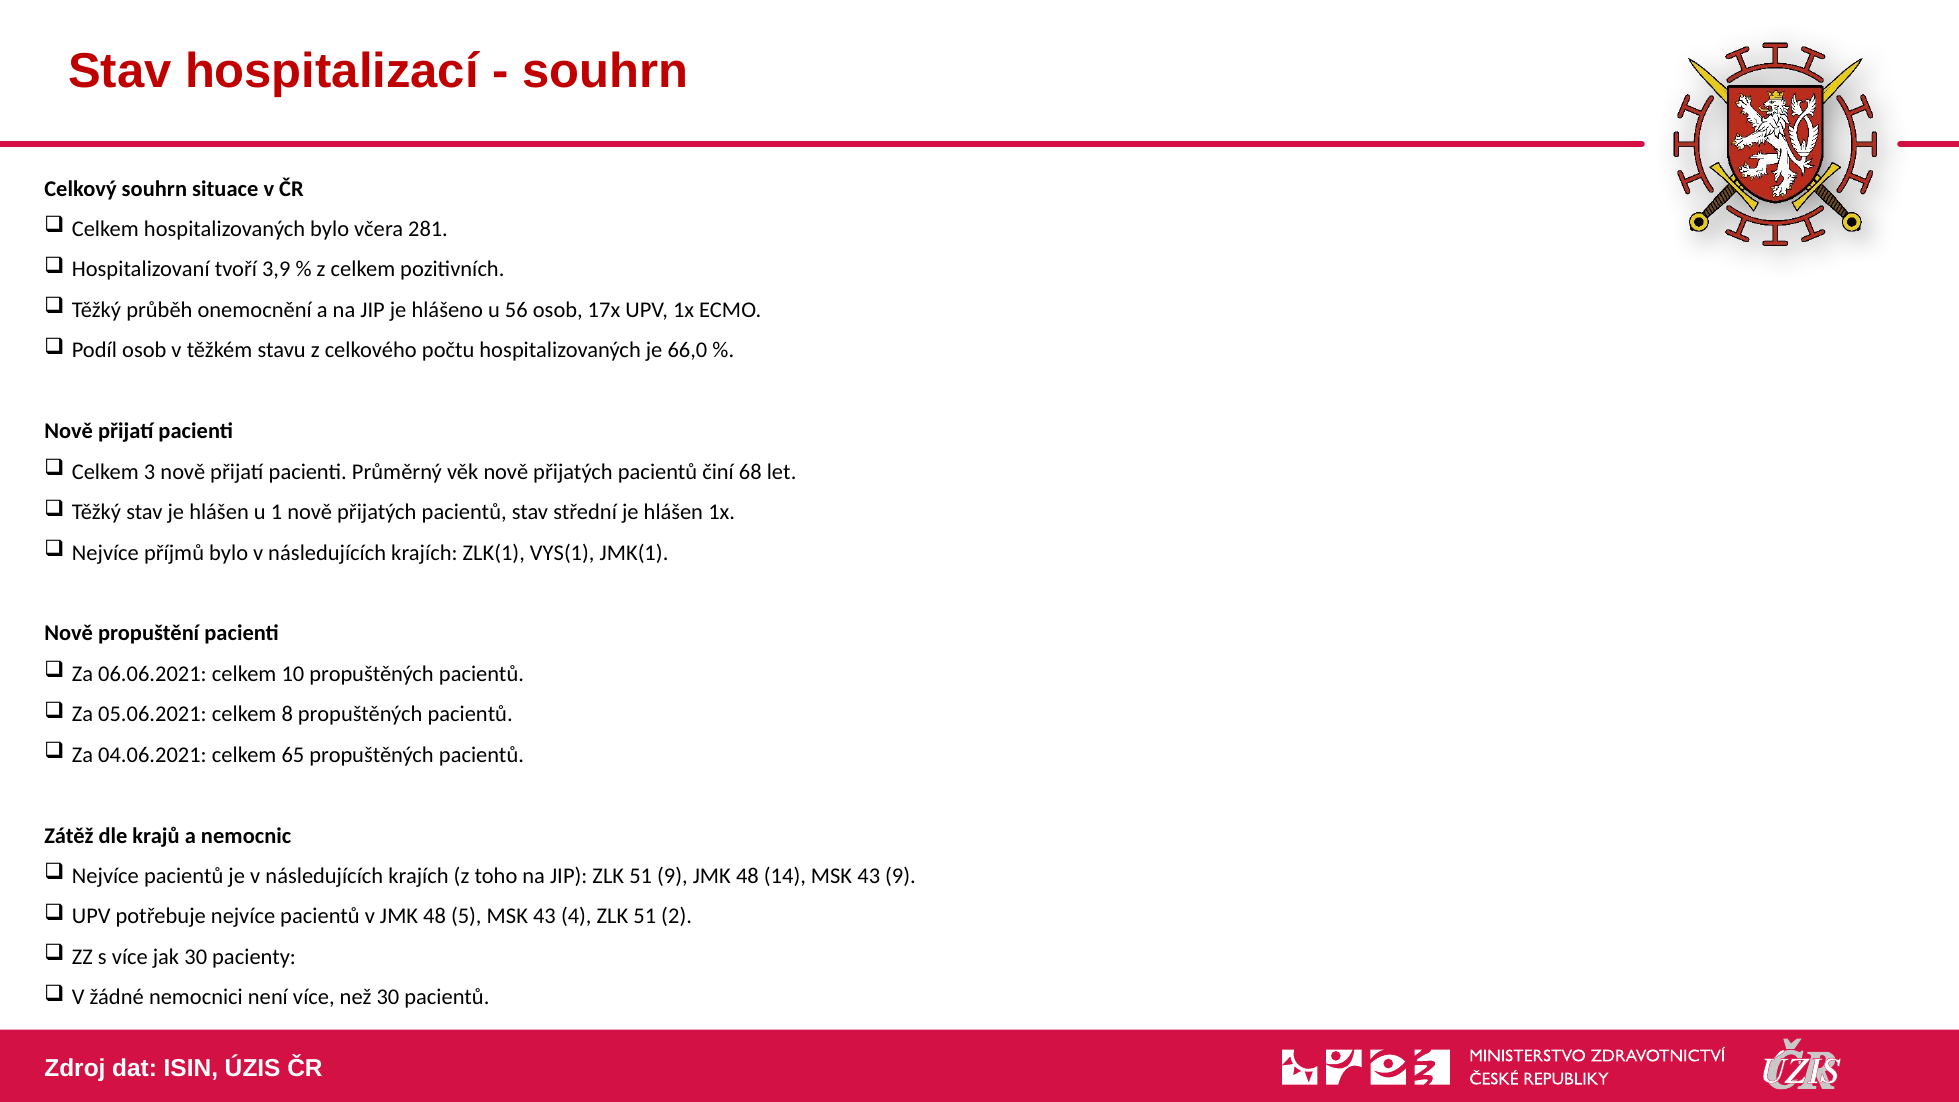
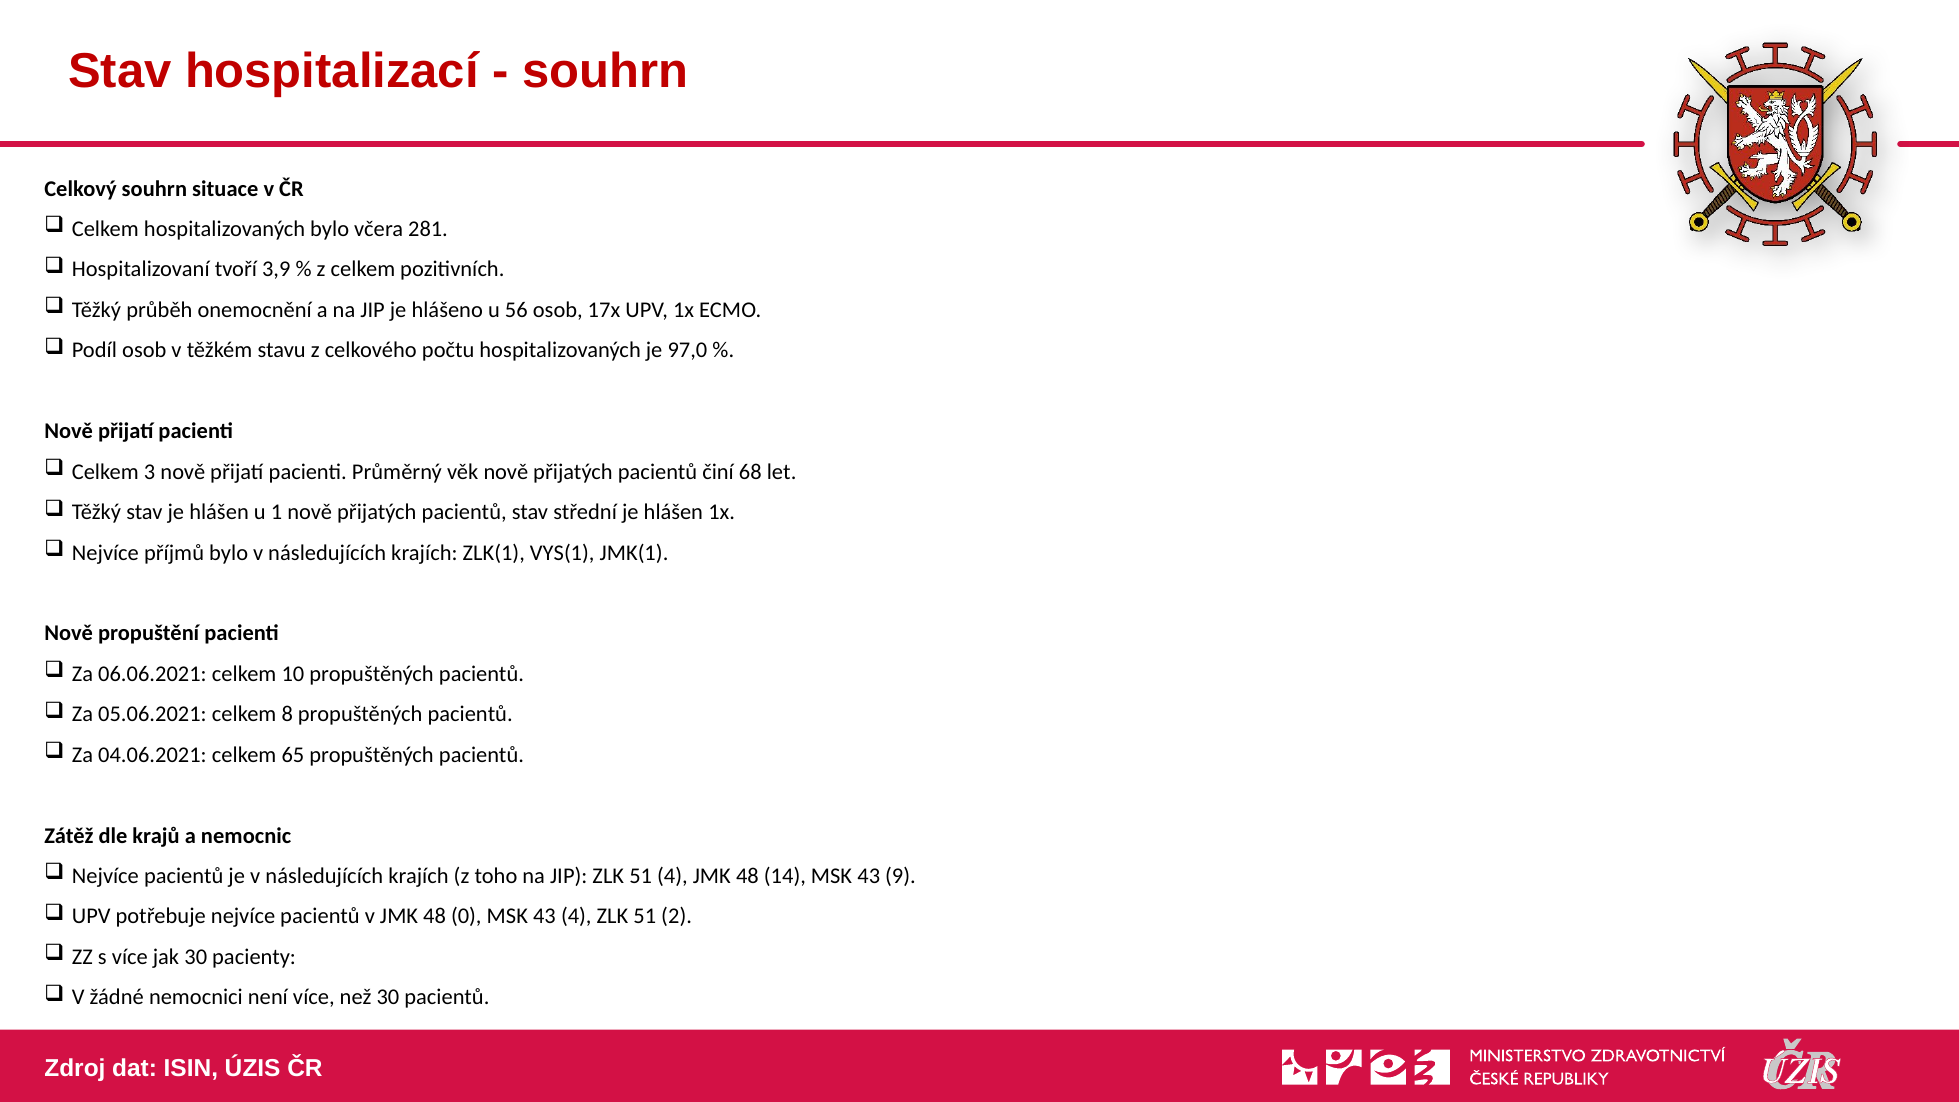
66,0: 66,0 -> 97,0
51 9: 9 -> 4
5: 5 -> 0
